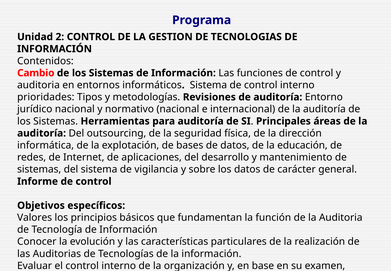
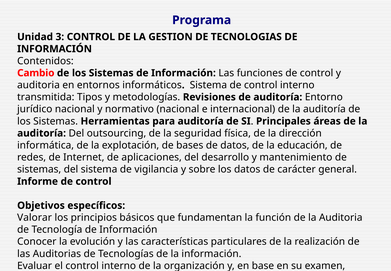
2: 2 -> 3
prioridades: prioridades -> transmitida
Valores: Valores -> Valorar
